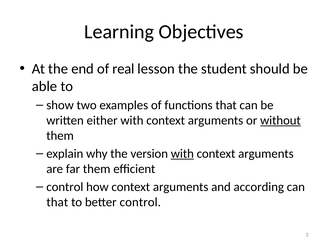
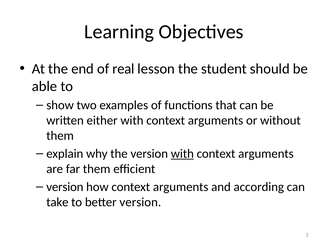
without underline: present -> none
control at (65, 187): control -> version
that at (57, 202): that -> take
better control: control -> version
